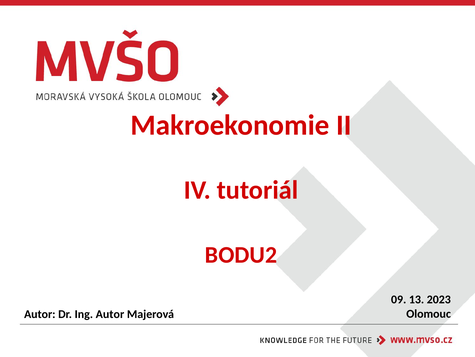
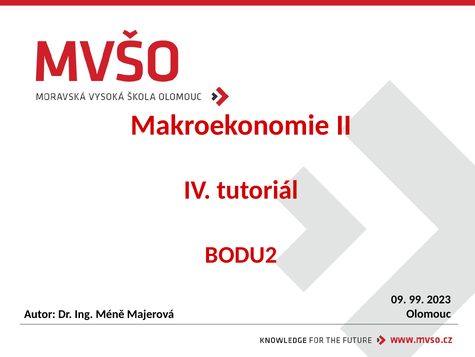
13: 13 -> 99
Ing Autor: Autor -> Méně
